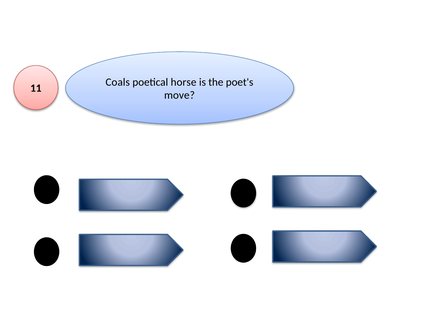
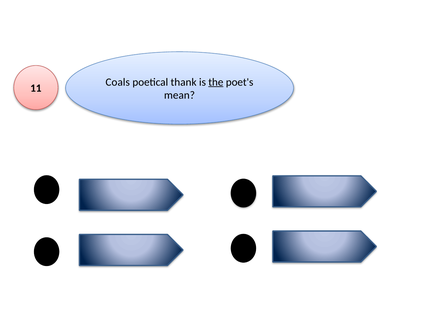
horse: horse -> thank
the underline: none -> present
move: move -> mean
